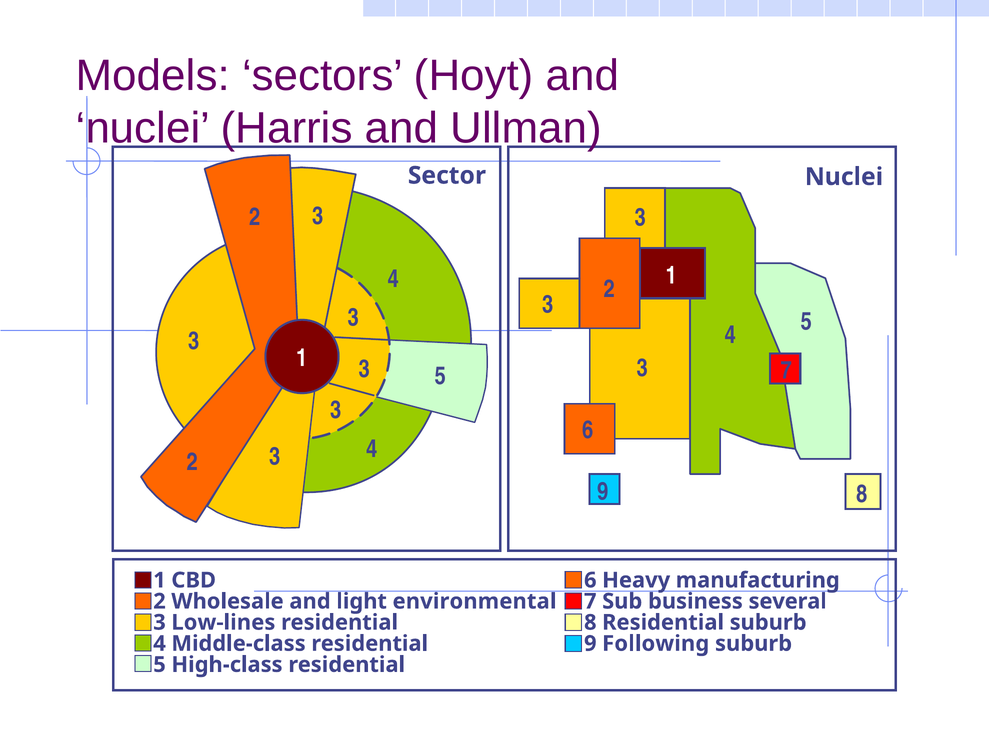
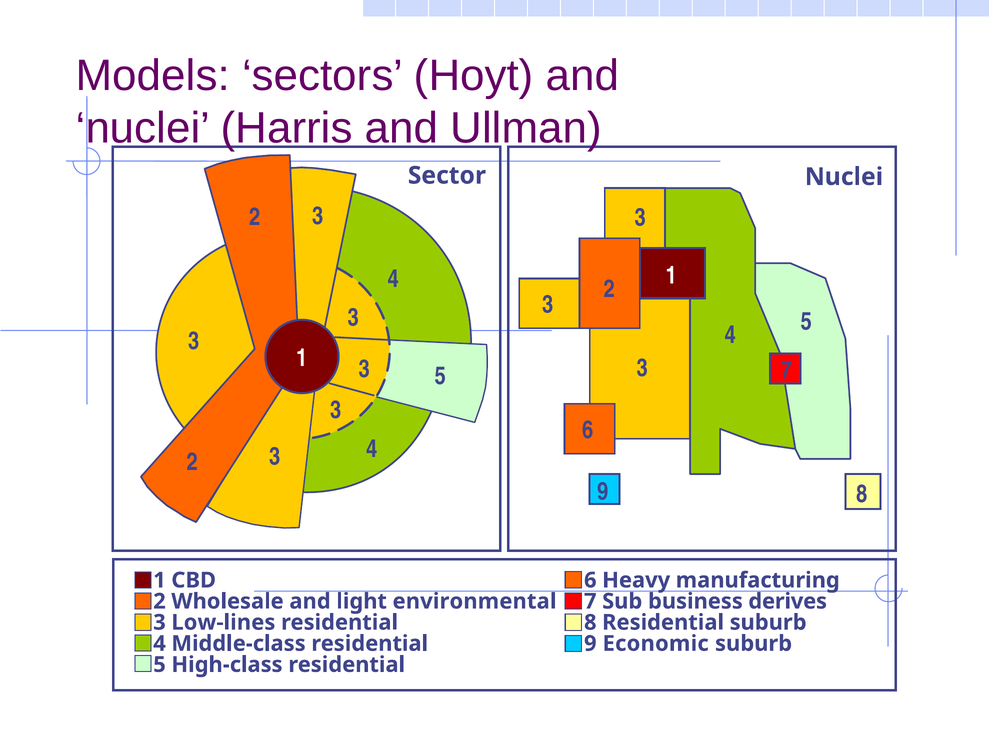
several: several -> derives
Following: Following -> Economic
